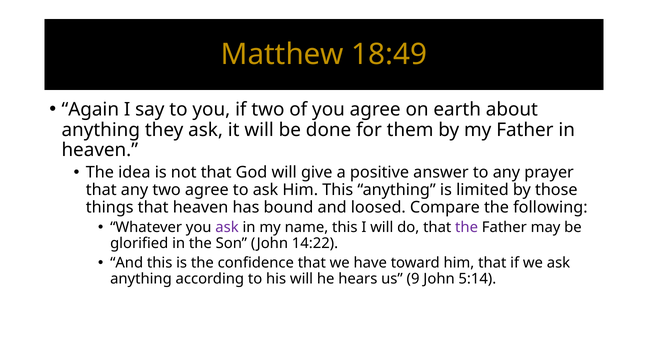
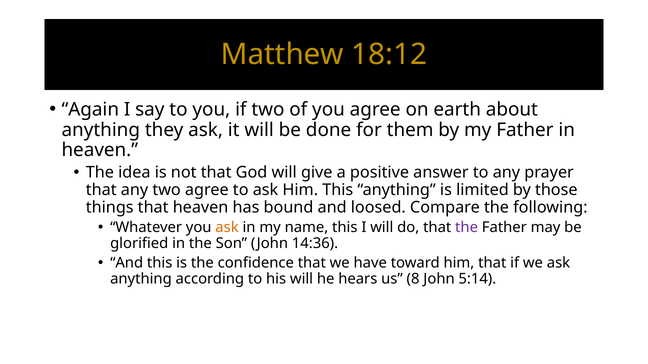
18:49: 18:49 -> 18:12
ask at (227, 228) colour: purple -> orange
14:22: 14:22 -> 14:36
9: 9 -> 8
